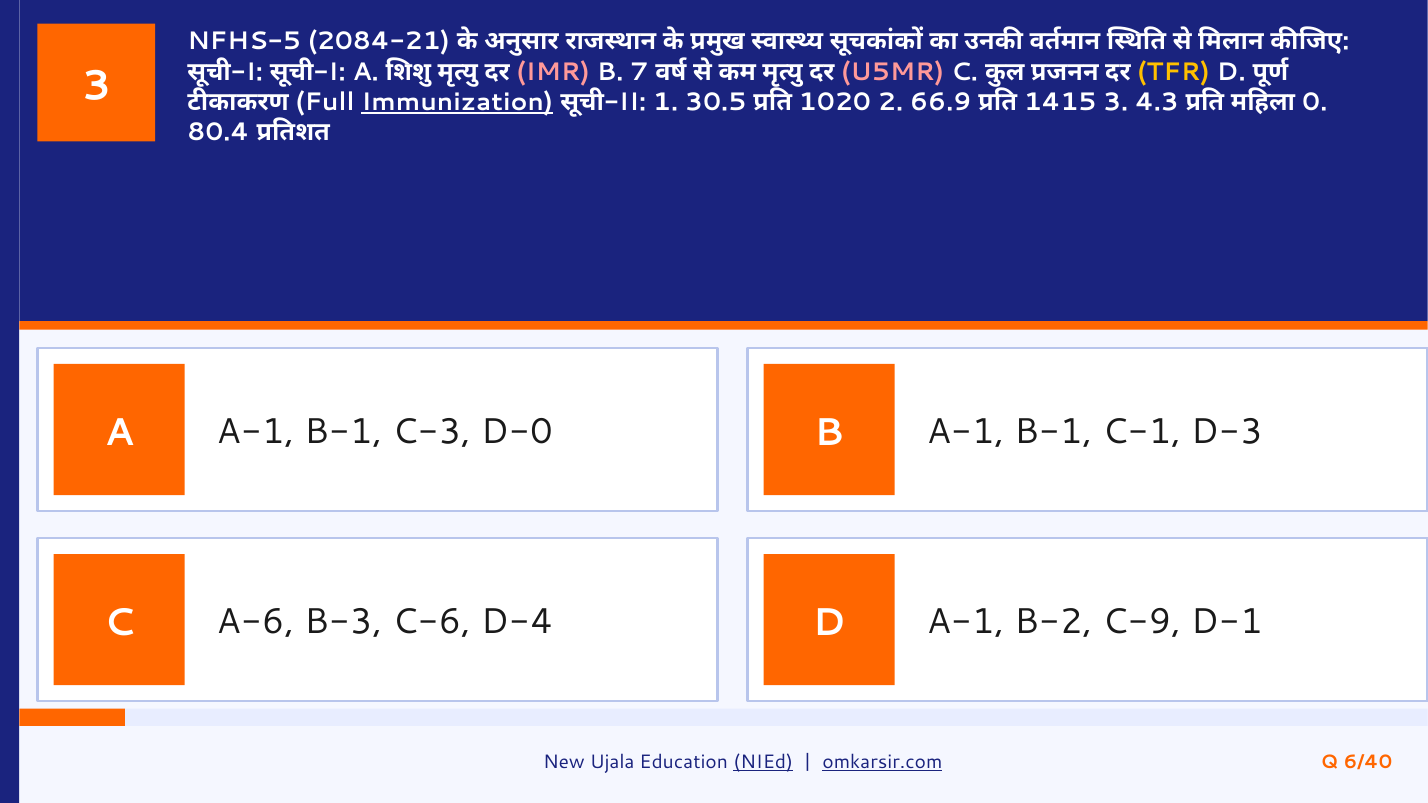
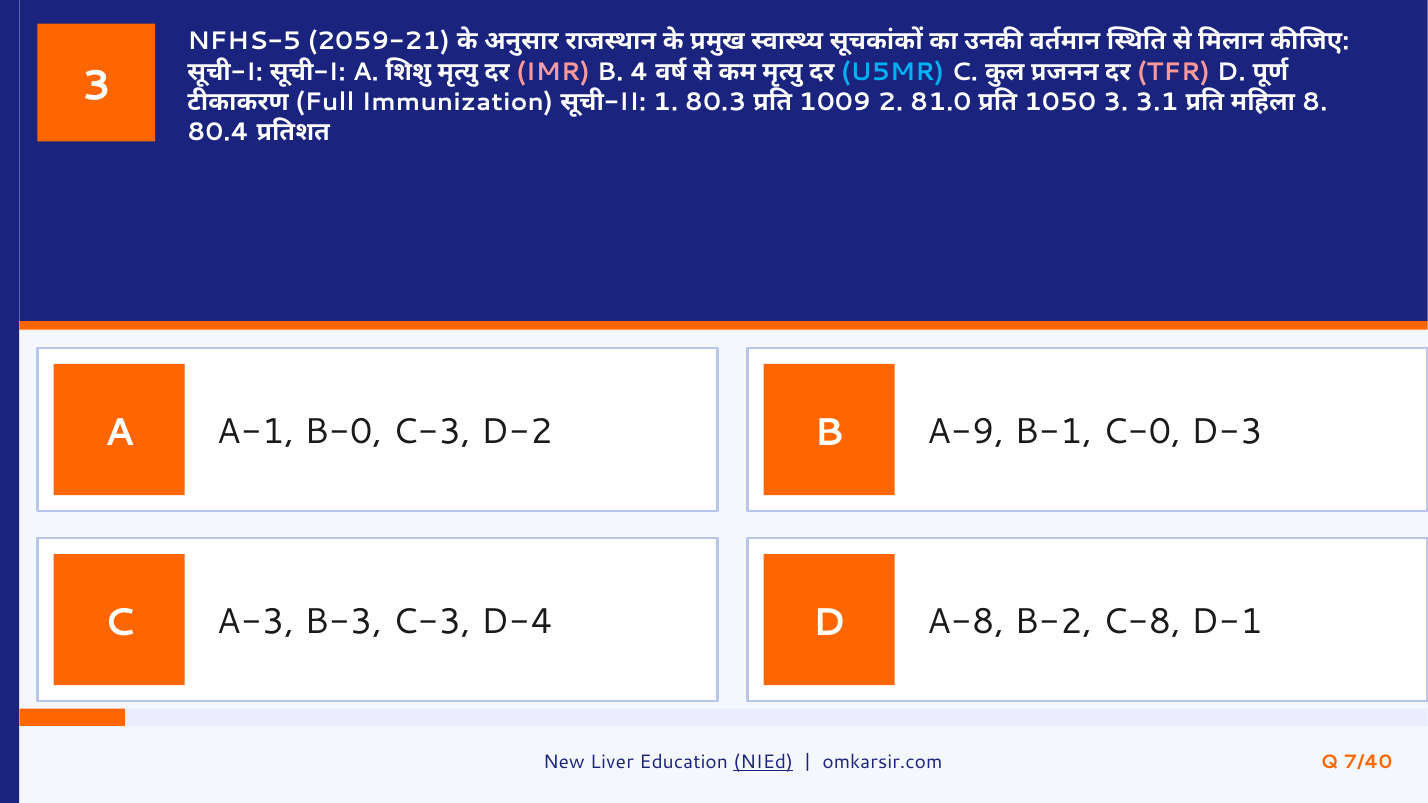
2084-21: 2084-21 -> 2059-21
7: 7 -> 4
U5MR colour: pink -> light blue
TFR colour: yellow -> pink
Immunization underline: present -> none
30.5: 30.5 -> 80.3
1020: 1020 -> 1009
66.9: 66.9 -> 81.0
1415: 1415 -> 1050
4.3: 4.3 -> 3.1
0: 0 -> 8
A A-1 B-1: B-1 -> B-0
D-0: D-0 -> D-2
B A-1: A-1 -> A-9
C-1: C-1 -> C-0
A-6: A-6 -> A-3
B-3 C-6: C-6 -> C-3
D A-1: A-1 -> A-8
C-9: C-9 -> C-8
Ujala: Ujala -> Liver
omkarsir.com underline: present -> none
6/40: 6/40 -> 7/40
